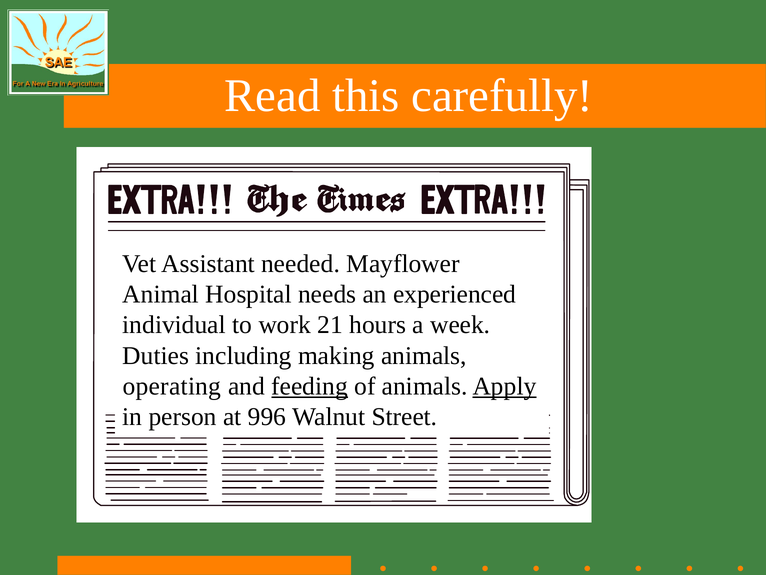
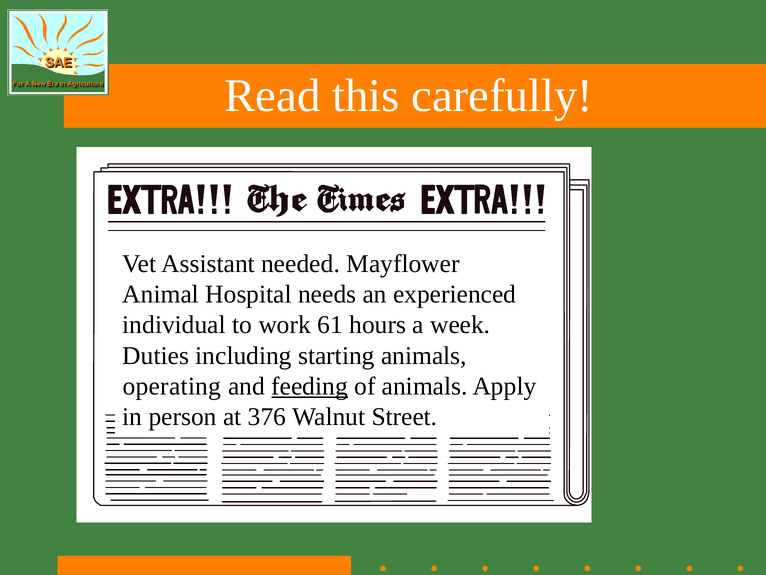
21: 21 -> 61
making: making -> starting
Apply underline: present -> none
996: 996 -> 376
